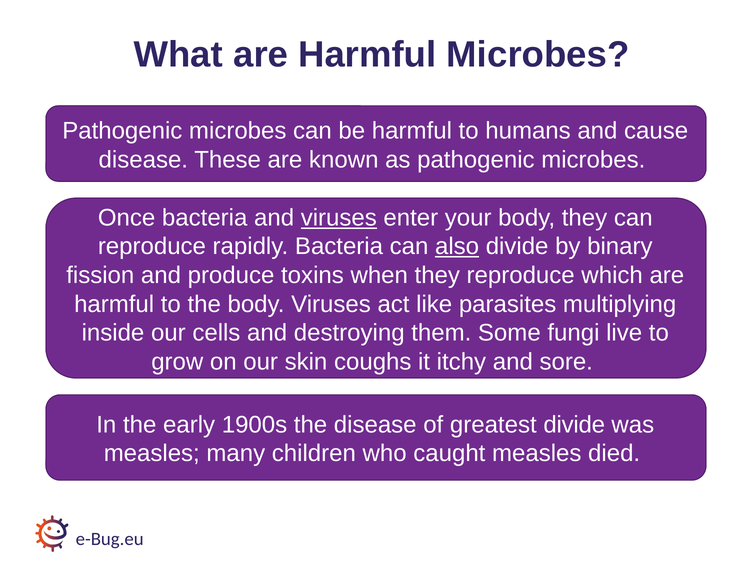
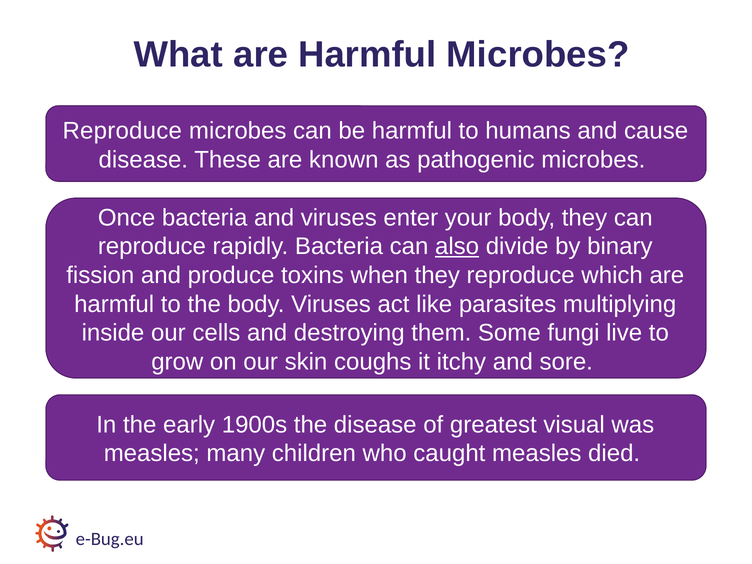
Pathogenic at (122, 131): Pathogenic -> Reproduce
viruses at (339, 218) underline: present -> none
greatest divide: divide -> visual
